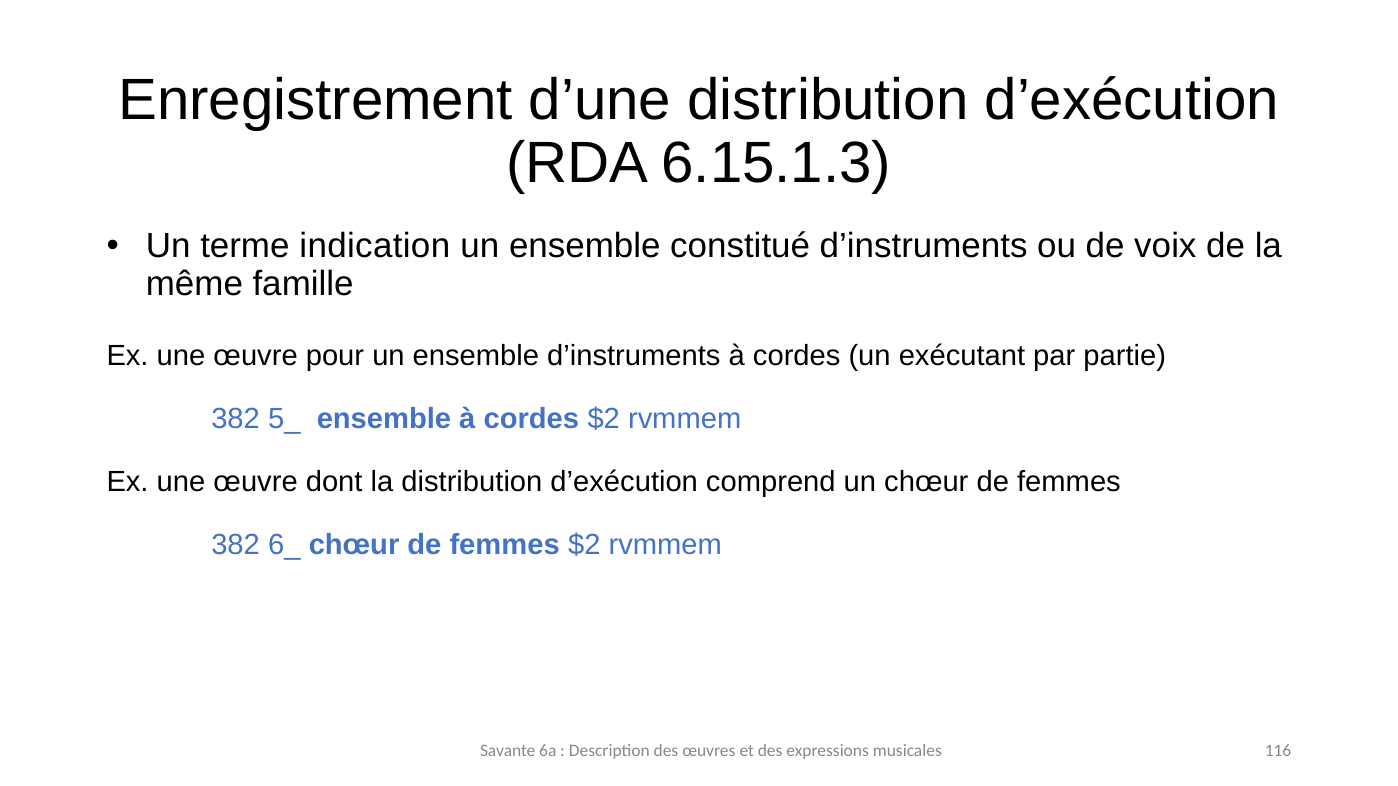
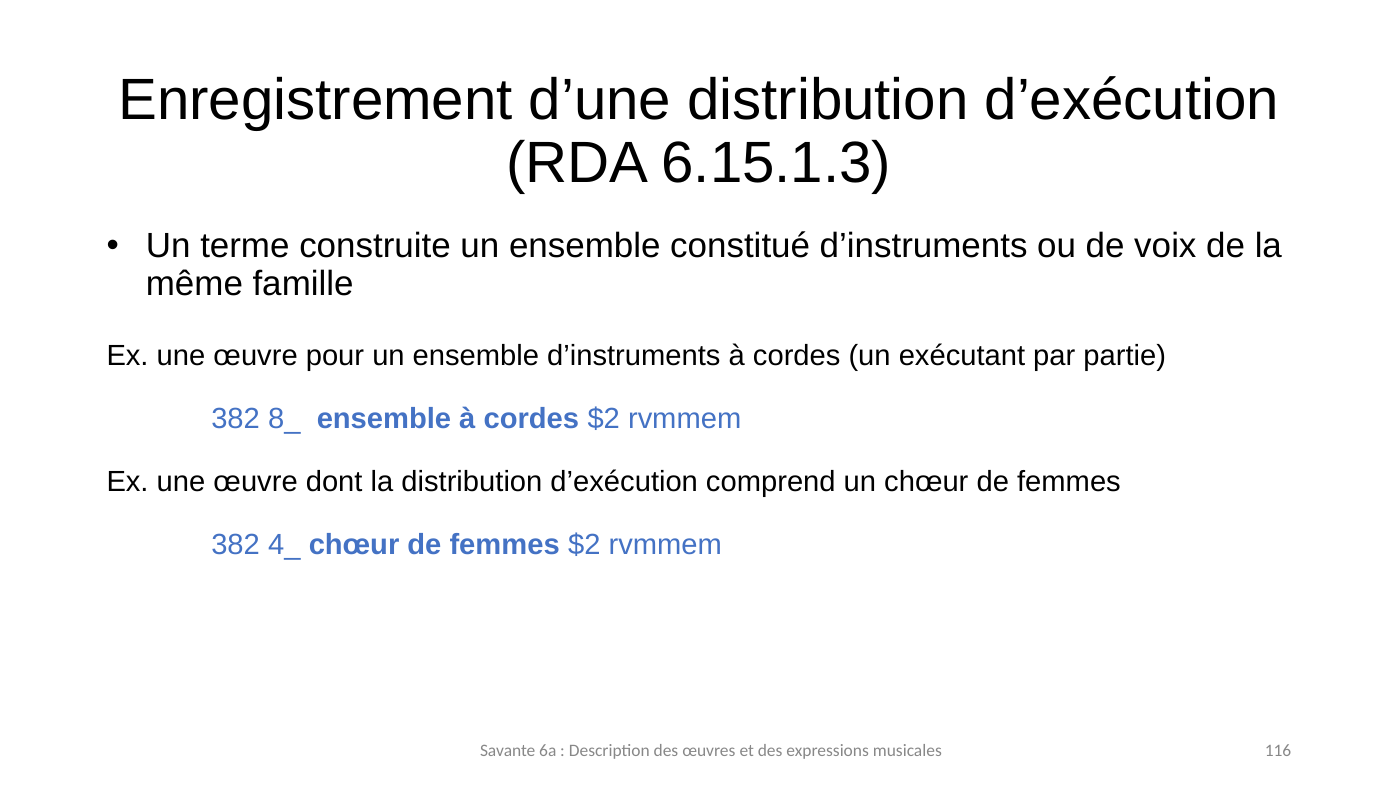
indication: indication -> construite
5_: 5_ -> 8_
6_: 6_ -> 4_
